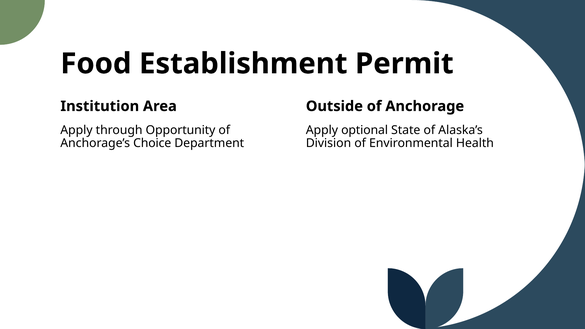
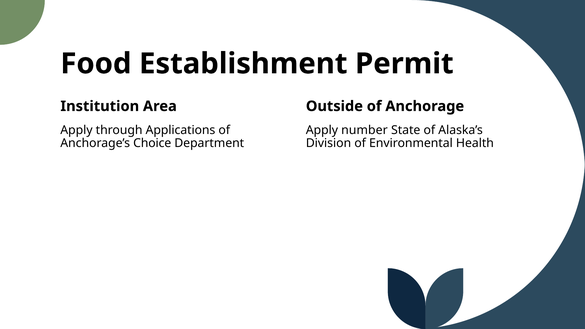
Opportunity: Opportunity -> Applications
optional: optional -> number
